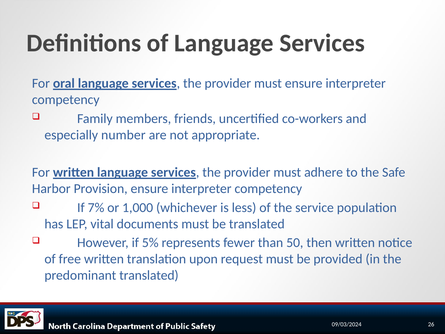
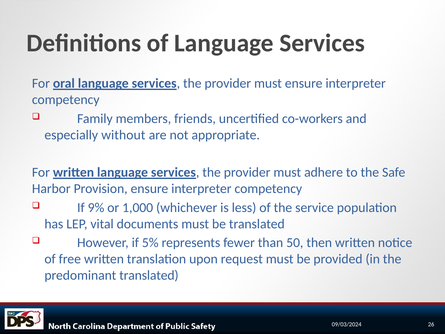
number: number -> without
7%: 7% -> 9%
